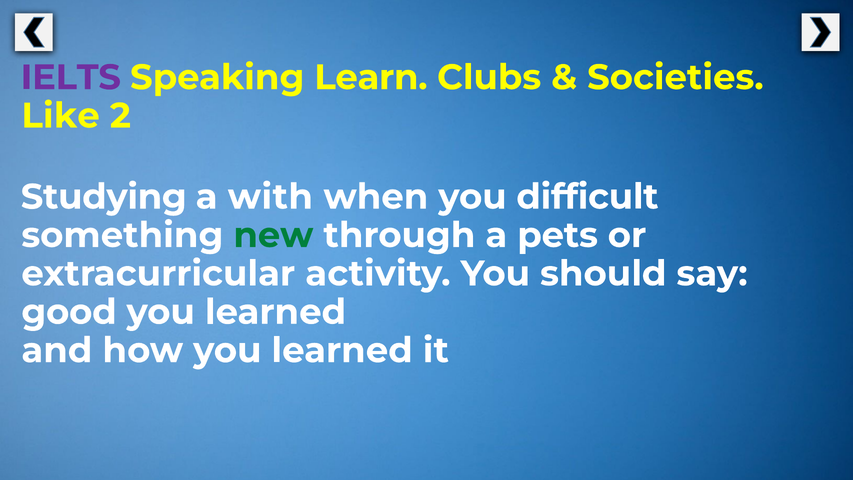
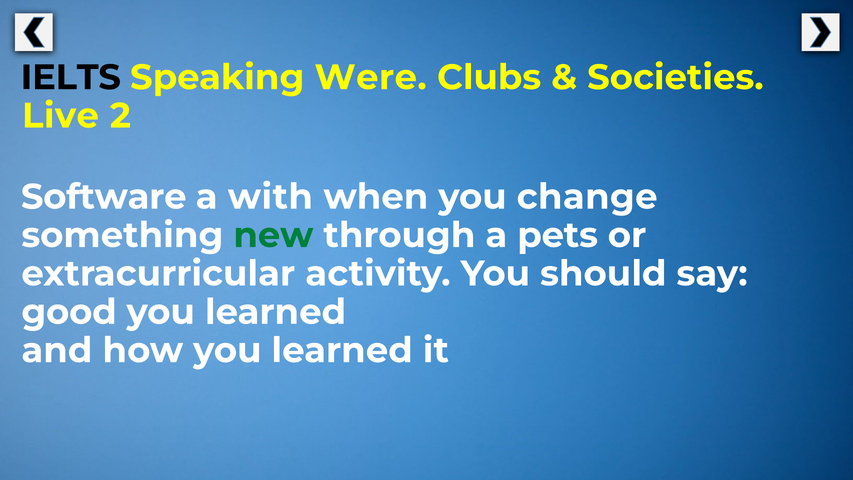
IELTS colour: purple -> black
Learn: Learn -> Were
Like: Like -> Live
Studying: Studying -> Software
difficult: difficult -> change
